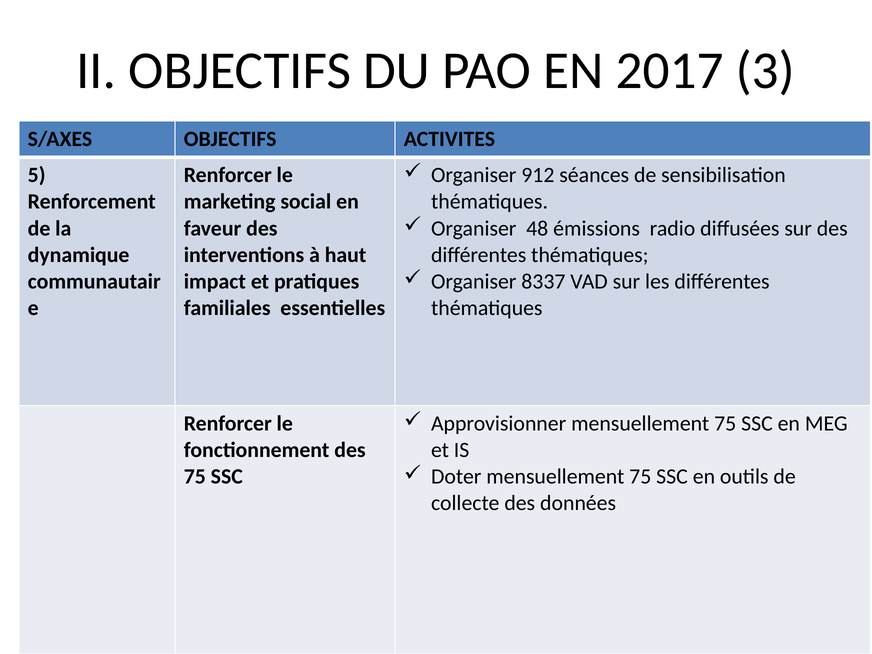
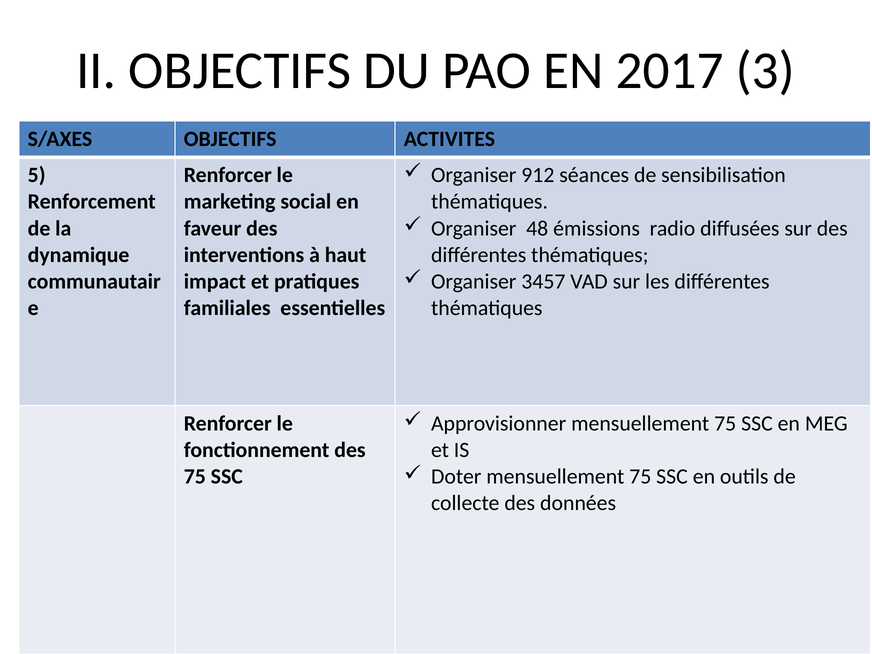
8337: 8337 -> 3457
